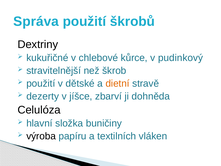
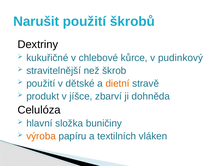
Správa: Správa -> Narušit
dezerty: dezerty -> produkt
výroba colour: black -> orange
